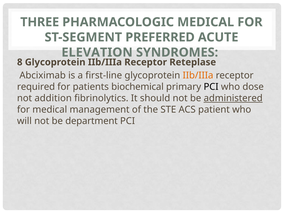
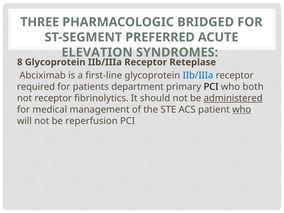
PHARMACOLOGIC MEDICAL: MEDICAL -> BRIDGED
IIb/IIIa at (198, 75) colour: orange -> blue
biochemical: biochemical -> department
dose: dose -> both
not addition: addition -> receptor
who at (242, 110) underline: none -> present
department: department -> reperfusion
